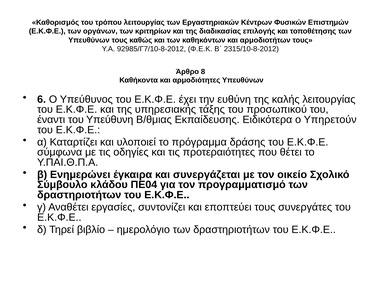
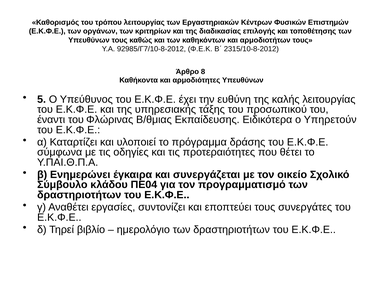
6: 6 -> 5
Υπεύθυνη: Υπεύθυνη -> Φλώρινας
